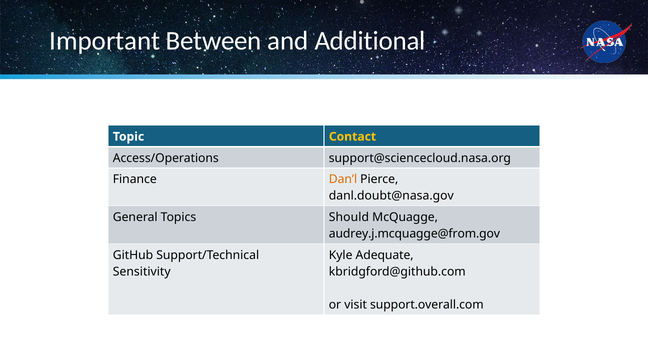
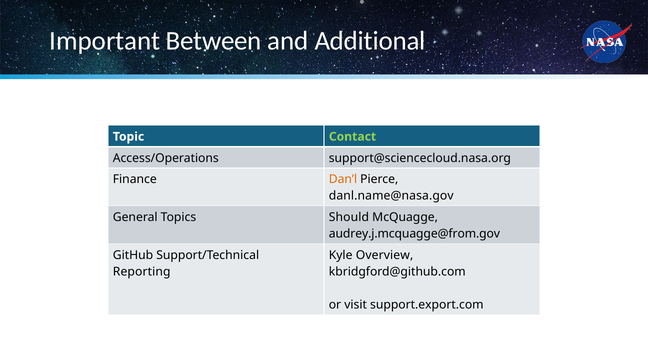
Contact colour: yellow -> light green
danl.doubt@nasa.gov: danl.doubt@nasa.gov -> danl.name@nasa.gov
Adequate: Adequate -> Overview
Sensitivity: Sensitivity -> Reporting
support.overall.com: support.overall.com -> support.export.com
